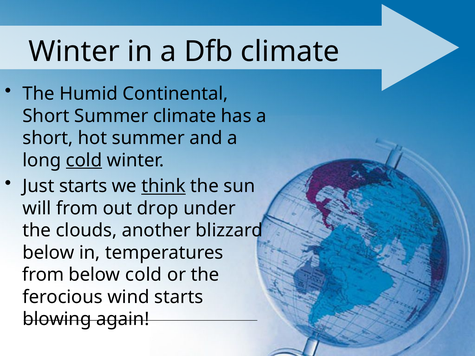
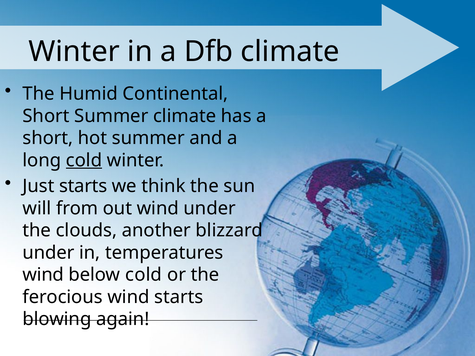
think underline: present -> none
out drop: drop -> wind
below at (49, 253): below -> under
from at (43, 275): from -> wind
